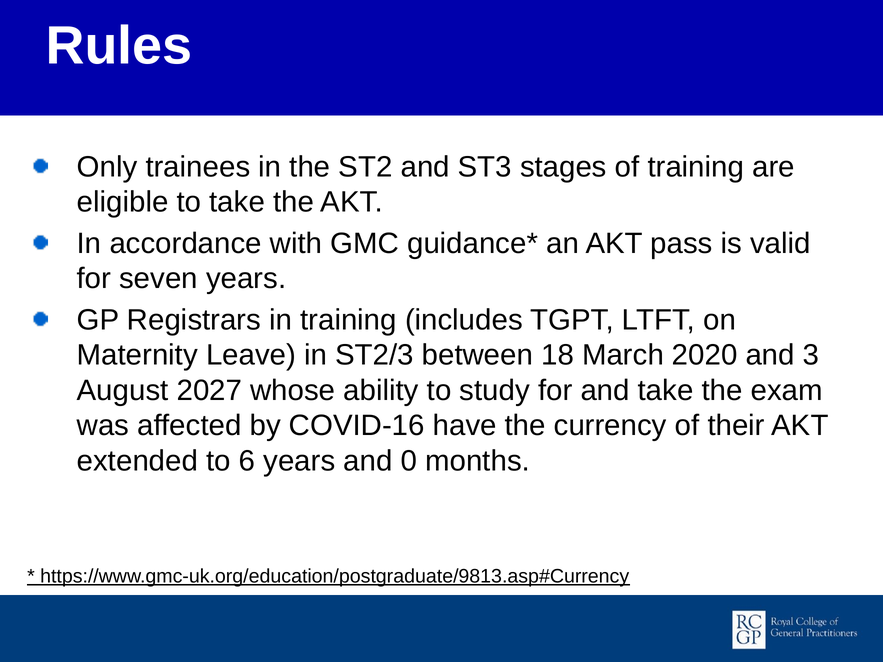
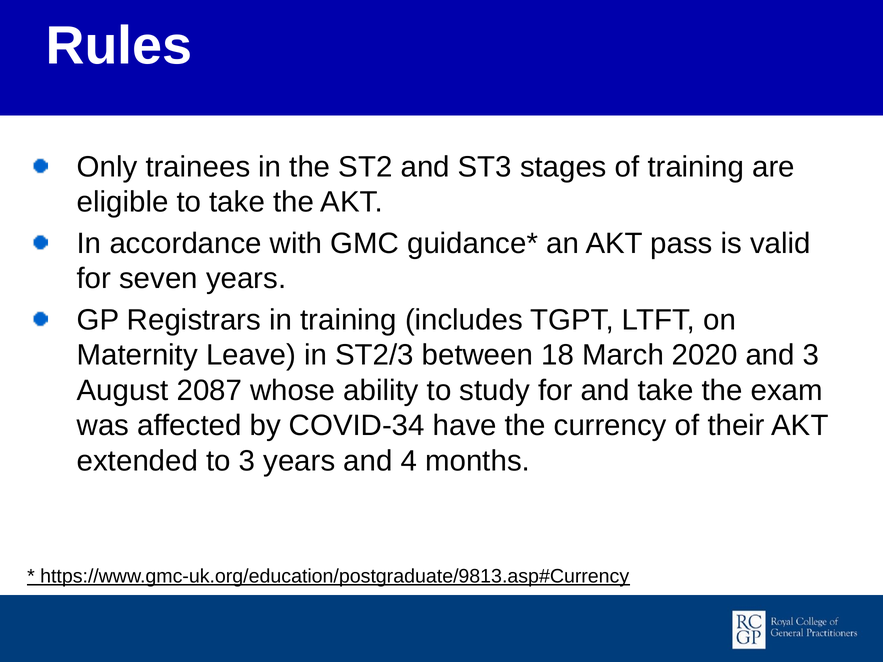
2027: 2027 -> 2087
COVID-16: COVID-16 -> COVID-34
to 6: 6 -> 3
0: 0 -> 4
